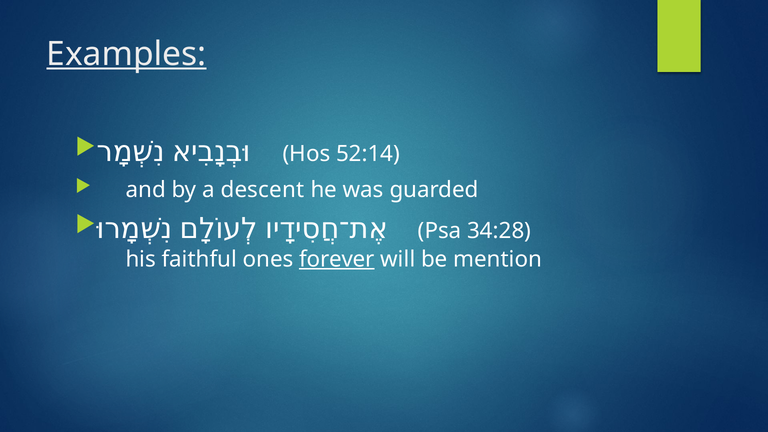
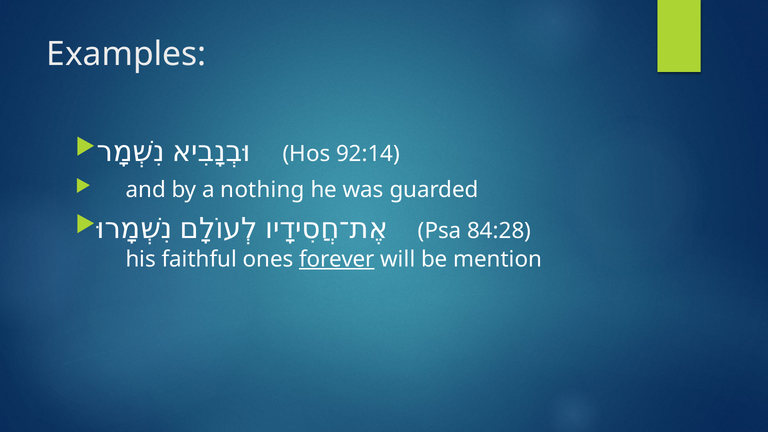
Examples underline: present -> none
52:14: 52:14 -> 92:14
descent: descent -> nothing
34:28: 34:28 -> 84:28
